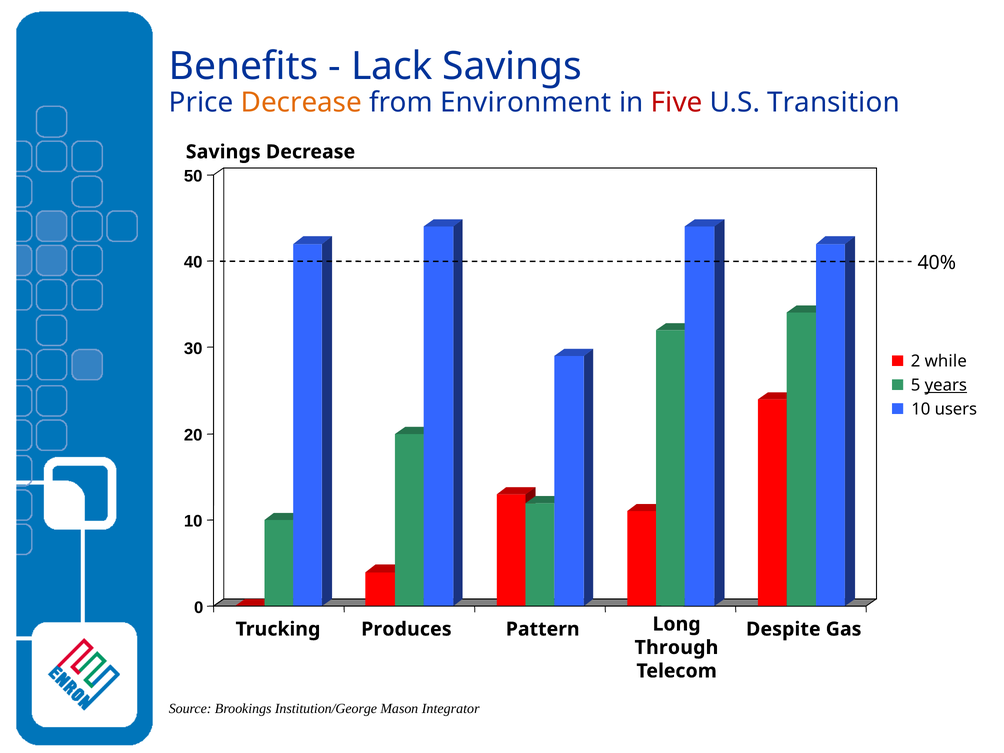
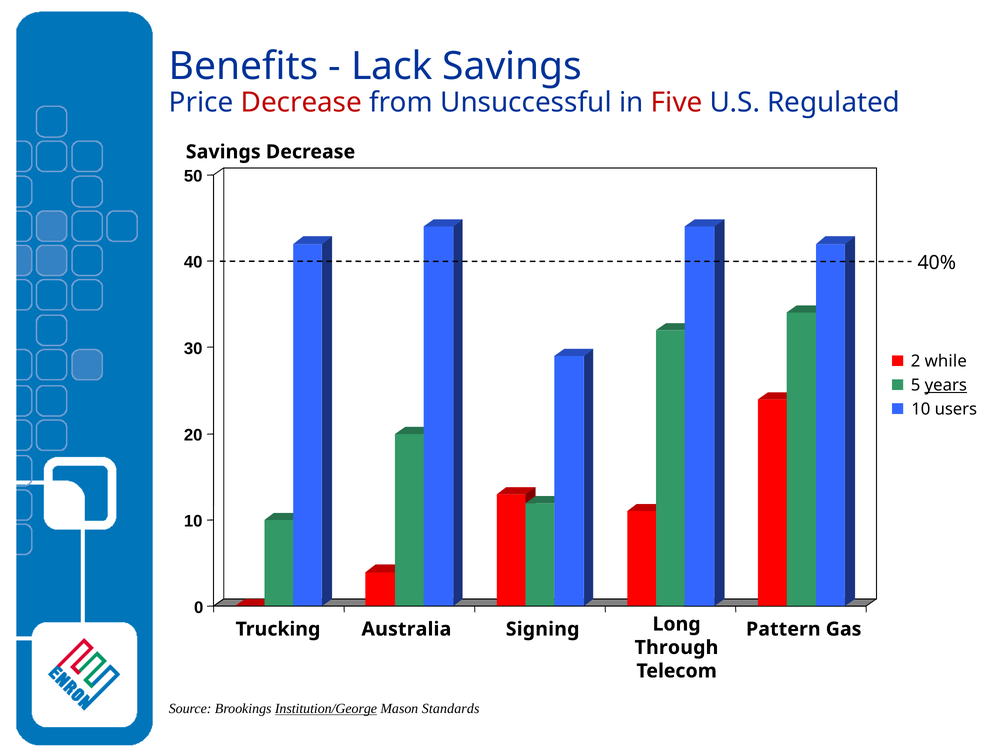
Decrease at (301, 103) colour: orange -> red
Environment: Environment -> Unsuccessful
Transition: Transition -> Regulated
Produces: Produces -> Australia
Pattern: Pattern -> Signing
Despite: Despite -> Pattern
Institution/George underline: none -> present
Integrator: Integrator -> Standards
